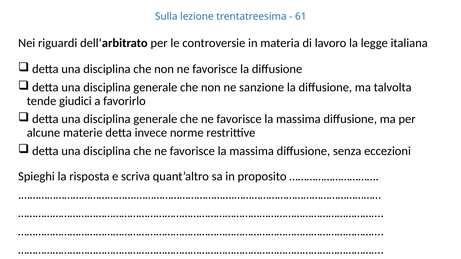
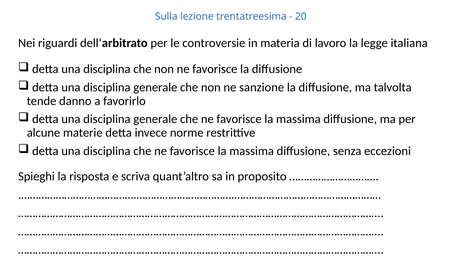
61: 61 -> 20
giudici: giudici -> danno
